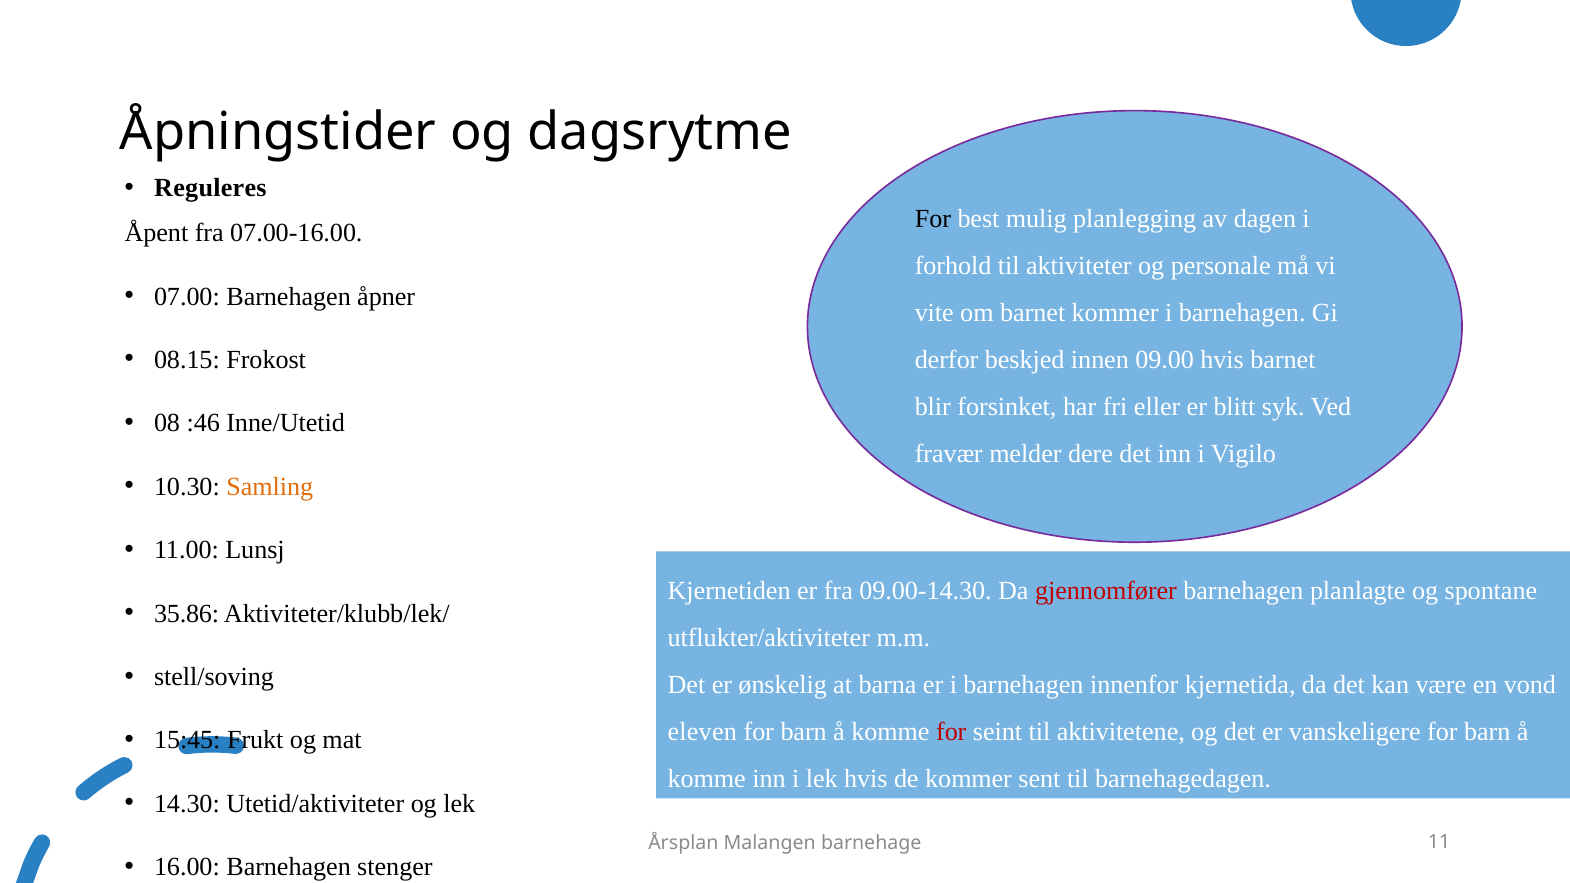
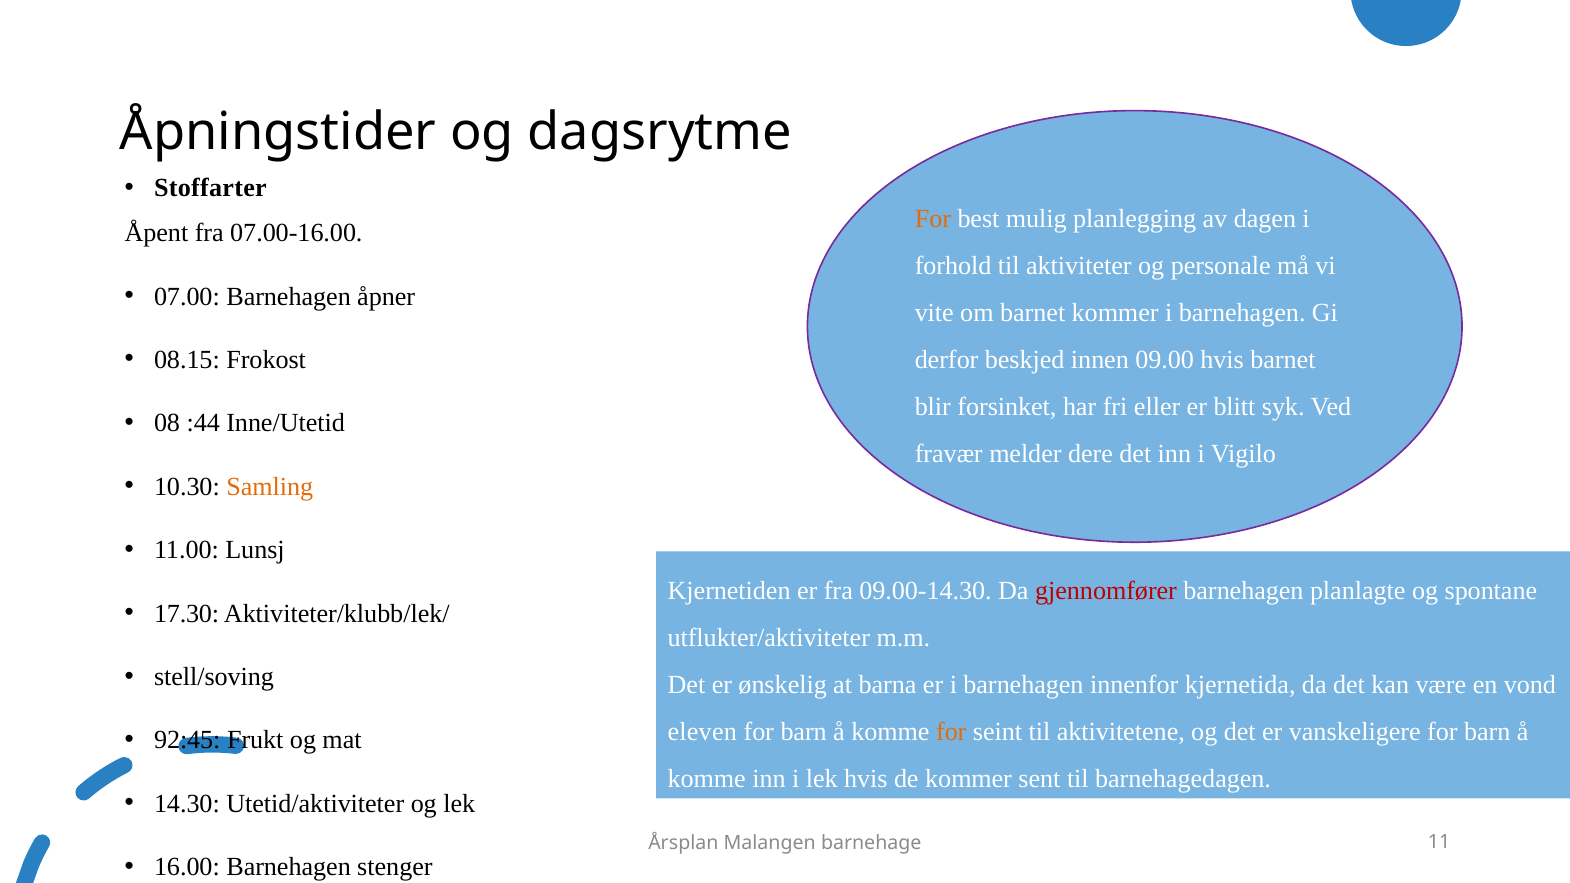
Reguleres: Reguleres -> Stoffarter
For at (933, 218) colour: black -> orange
:46: :46 -> :44
35.86: 35.86 -> 17.30
for at (951, 732) colour: red -> orange
15:45: 15:45 -> 92:45
